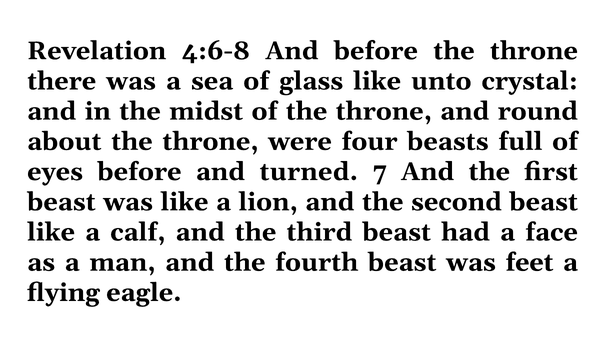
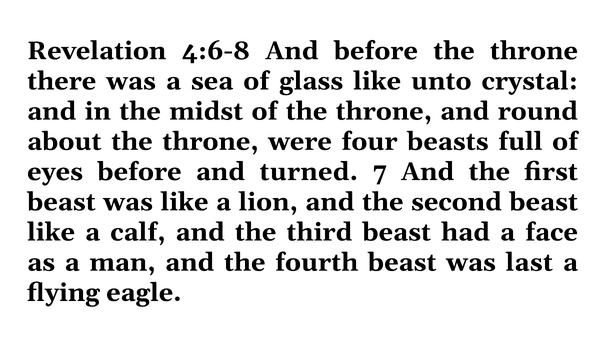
feet: feet -> last
